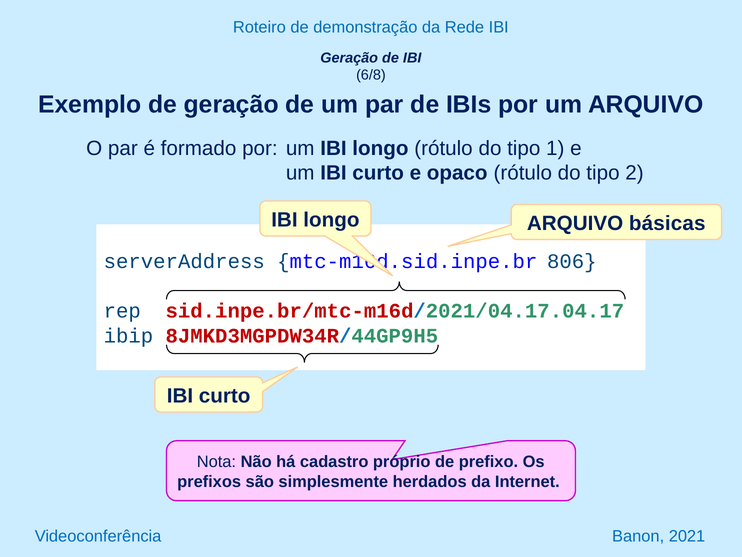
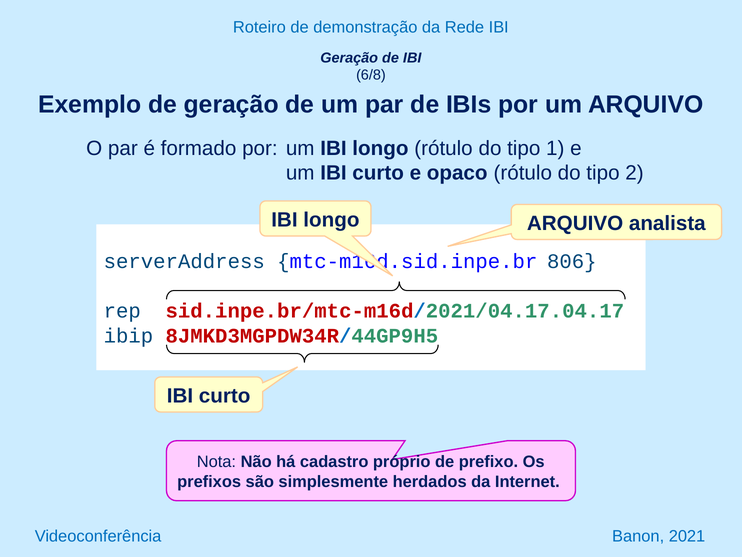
básicas: básicas -> analista
